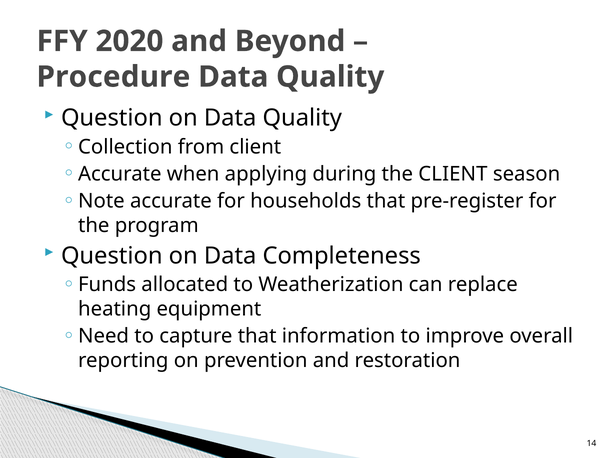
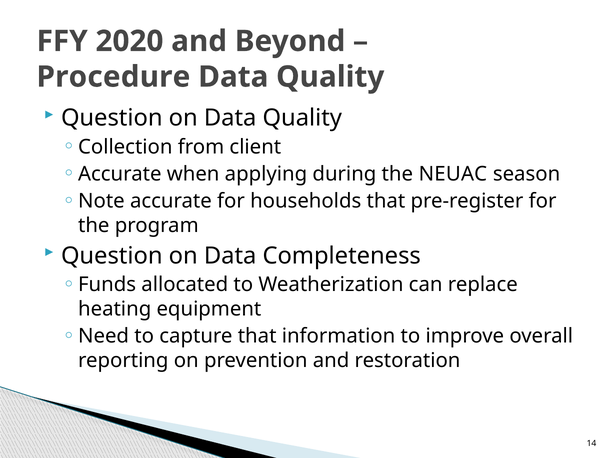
the CLIENT: CLIENT -> NEUAC
